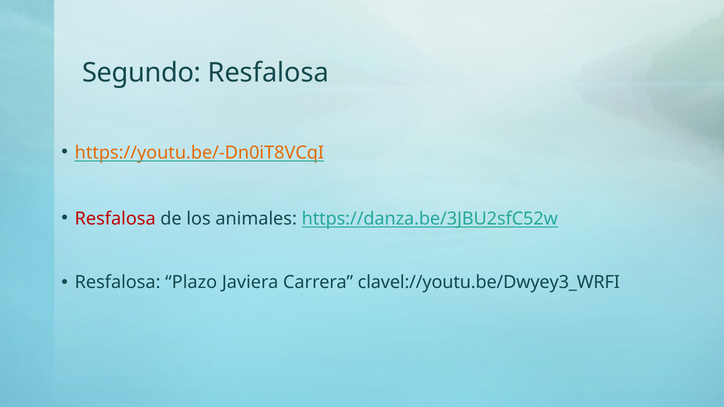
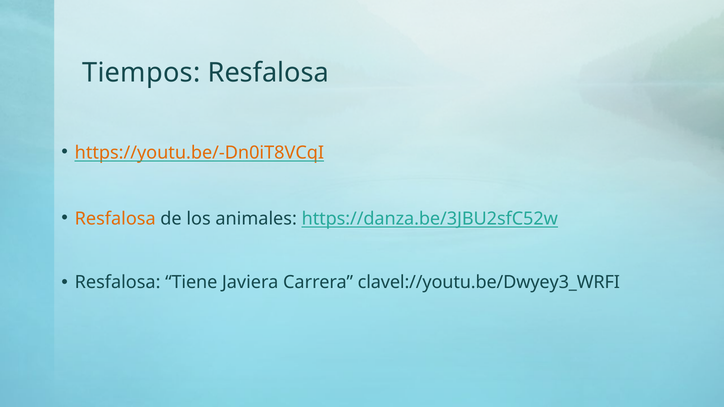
Segundo: Segundo -> Tiempos
Resfalosa at (115, 219) colour: red -> orange
Plazo: Plazo -> Tiene
